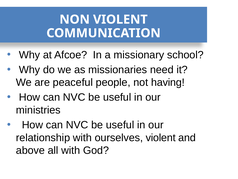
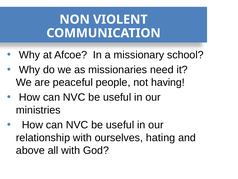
ourselves violent: violent -> hating
